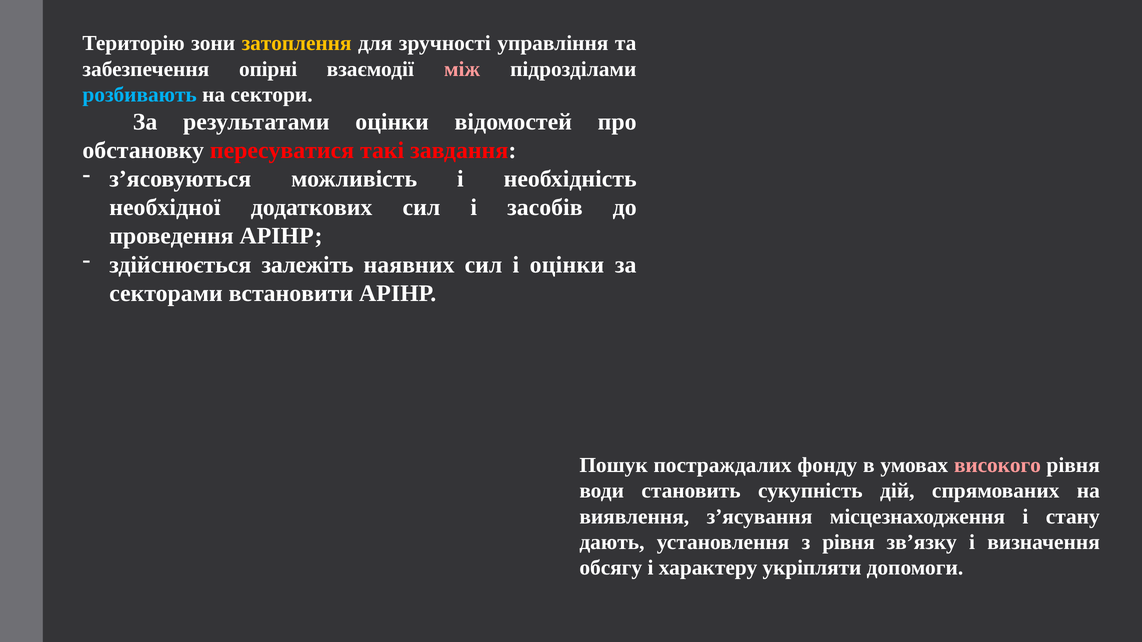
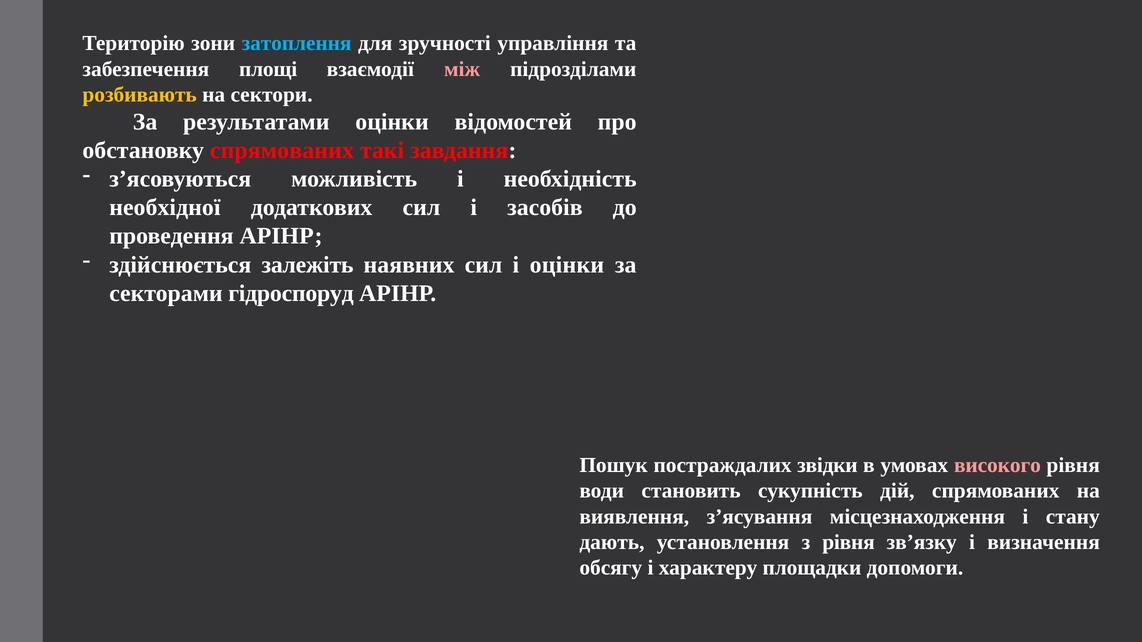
затоплення colour: yellow -> light blue
опірні: опірні -> площі
розбивають colour: light blue -> yellow
обстановку пересуватися: пересуватися -> спрямованих
встановити: встановити -> гідроспоруд
фонду: фонду -> звідки
укріпляти: укріпляти -> площадки
